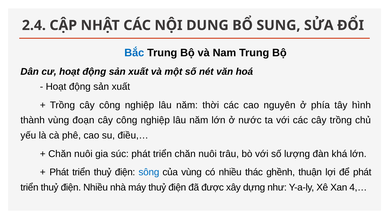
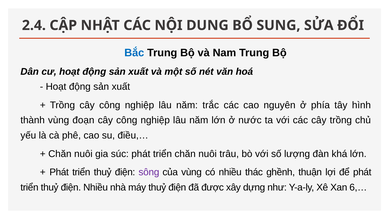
thời: thời -> trắc
sông colour: blue -> purple
4,…: 4,… -> 6,…
